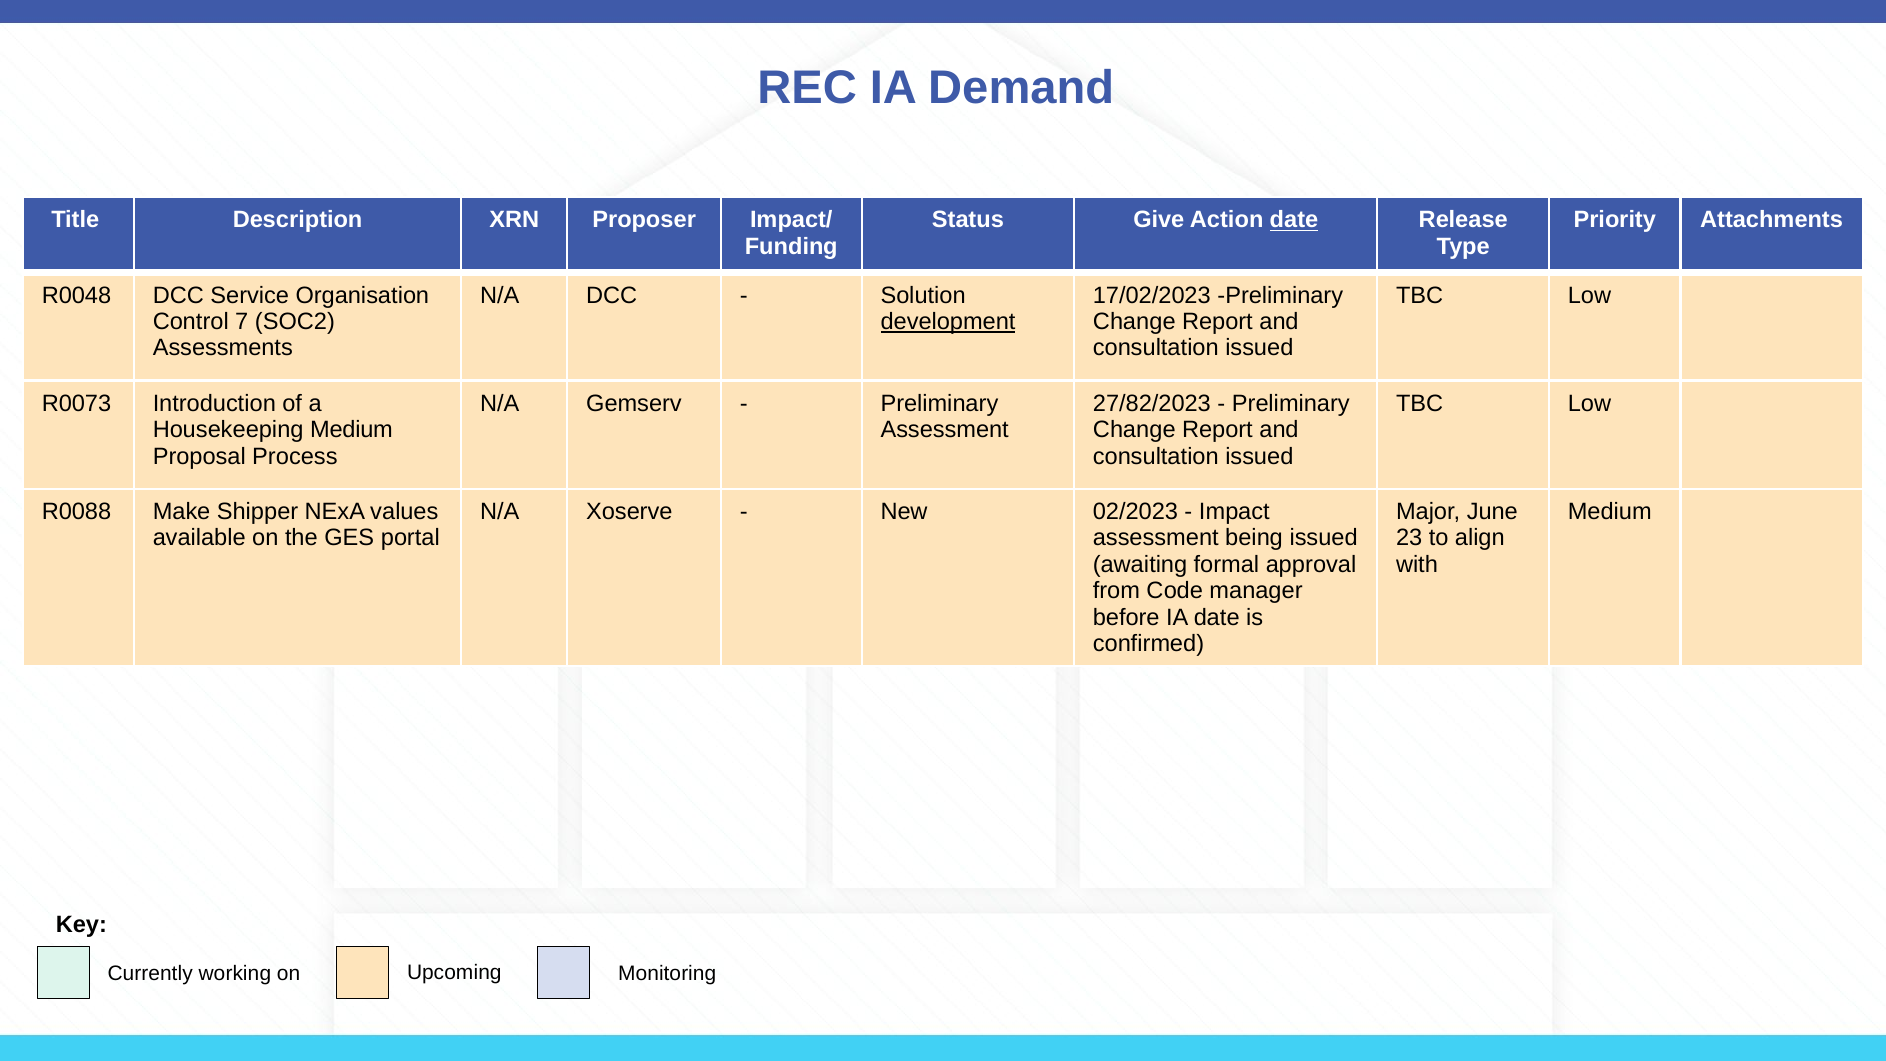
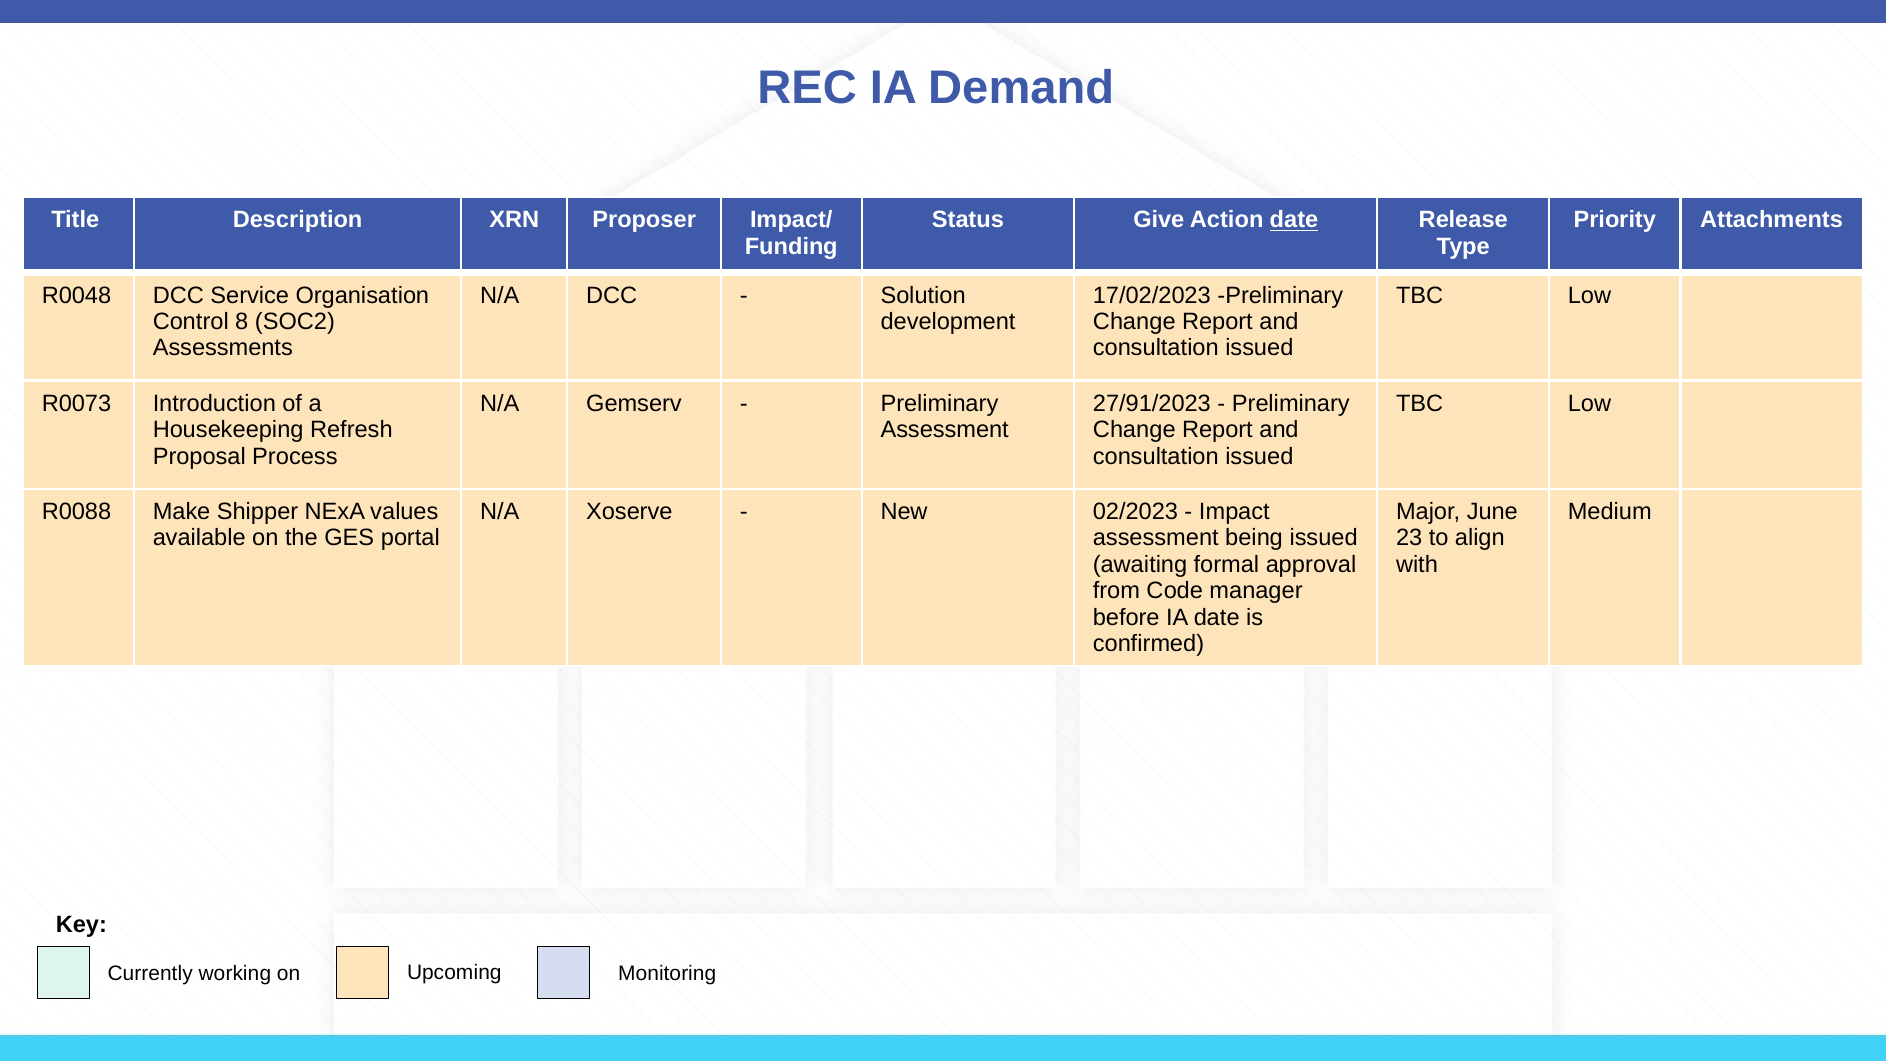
7: 7 -> 8
development underline: present -> none
27/82/2023: 27/82/2023 -> 27/91/2023
Housekeeping Medium: Medium -> Refresh
